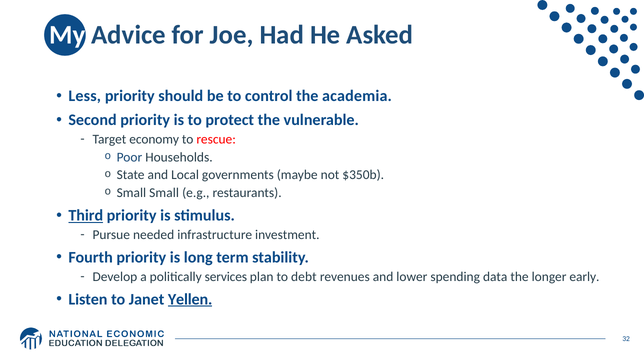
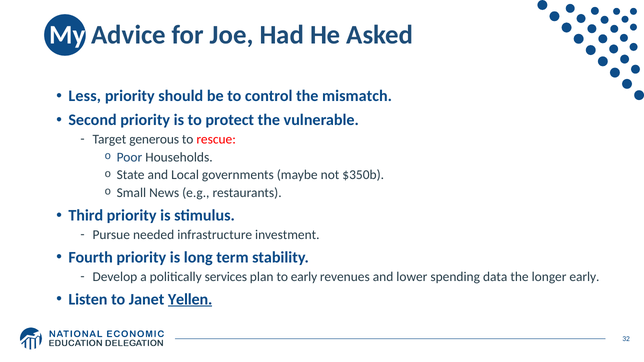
academia: academia -> mismatch
economy: economy -> generous
Small Small: Small -> News
Third underline: present -> none
to debt: debt -> early
